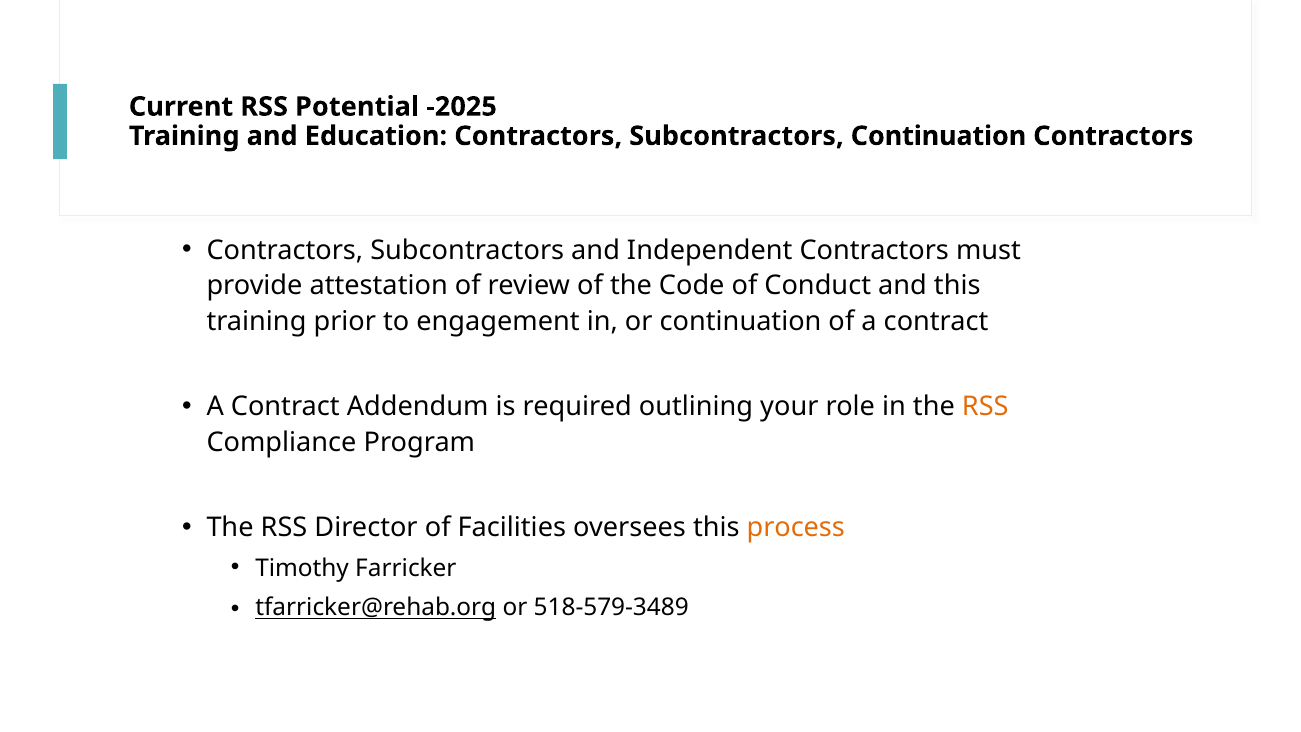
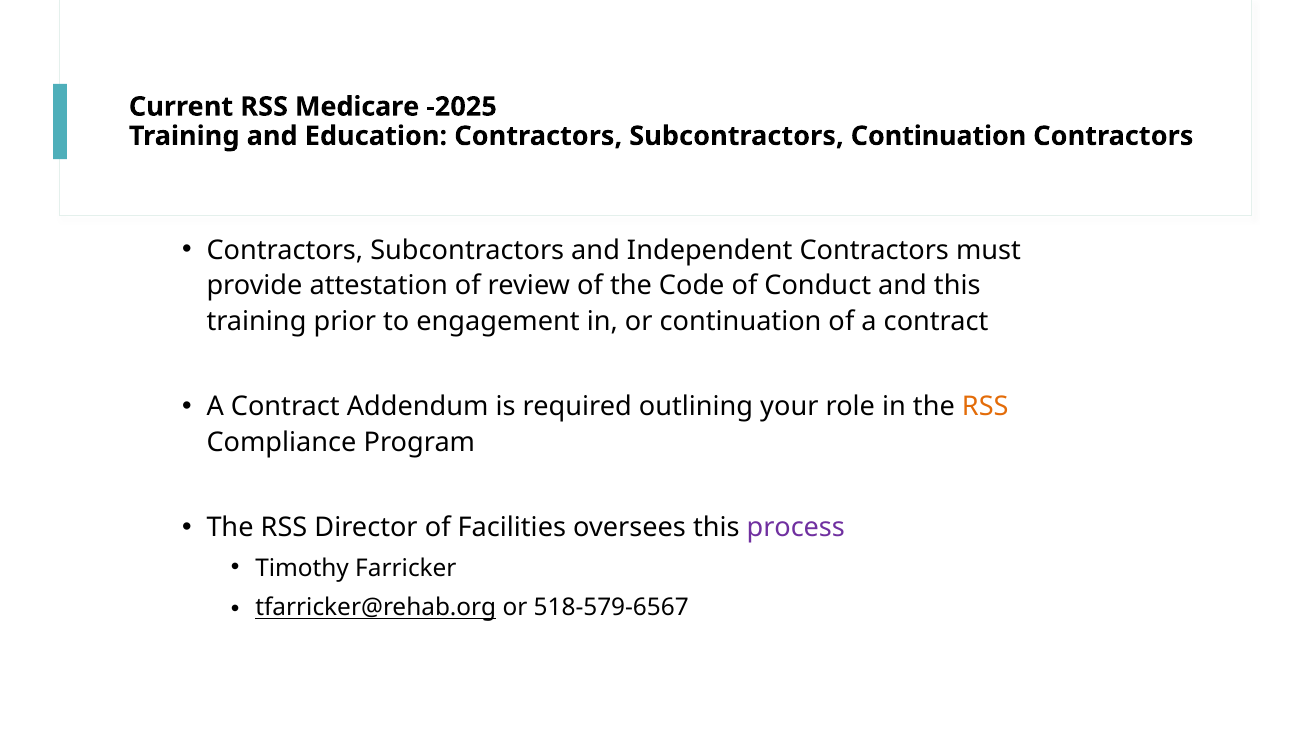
Potential: Potential -> Medicare
process colour: orange -> purple
518-579-3489: 518-579-3489 -> 518-579-6567
